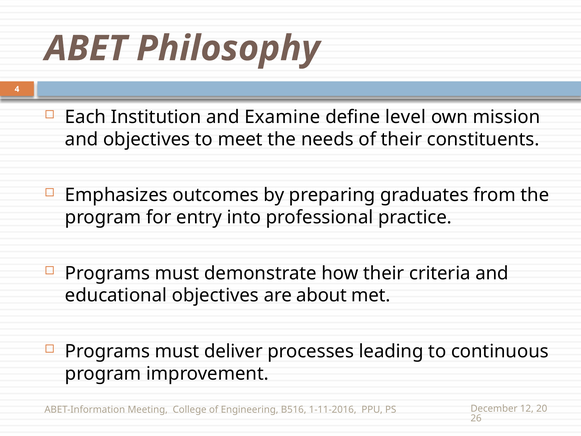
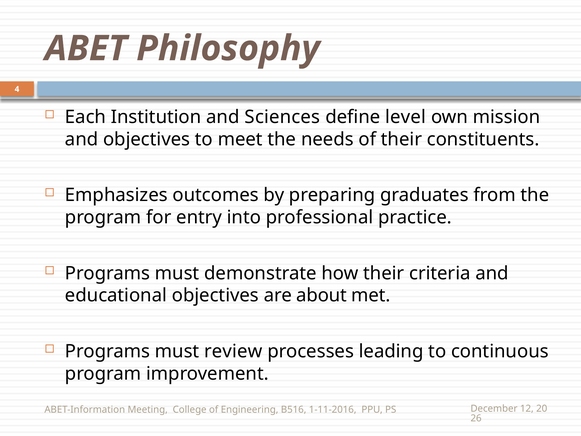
Examine: Examine -> Sciences
deliver: deliver -> review
